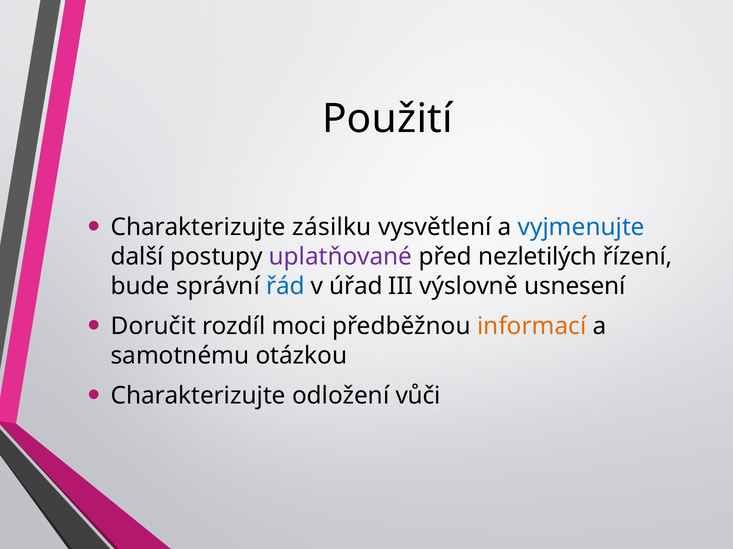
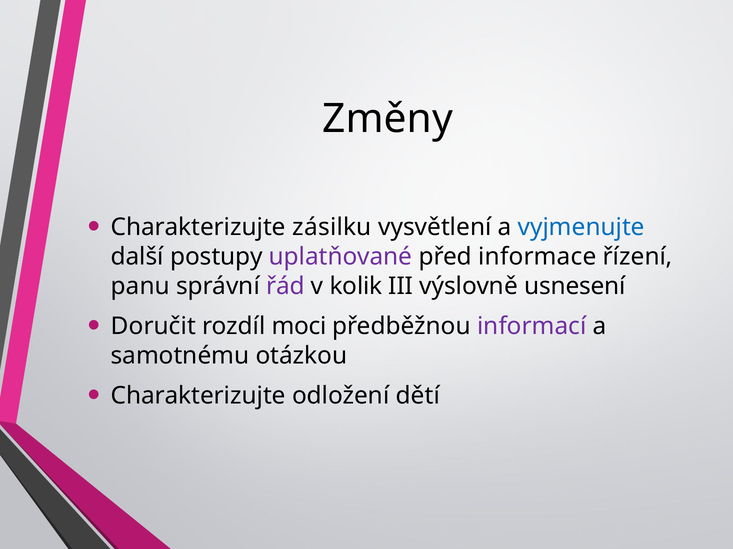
Použití: Použití -> Změny
nezletilých: nezletilých -> informace
bude: bude -> panu
řád colour: blue -> purple
úřad: úřad -> kolik
informací colour: orange -> purple
vůči: vůči -> dětí
